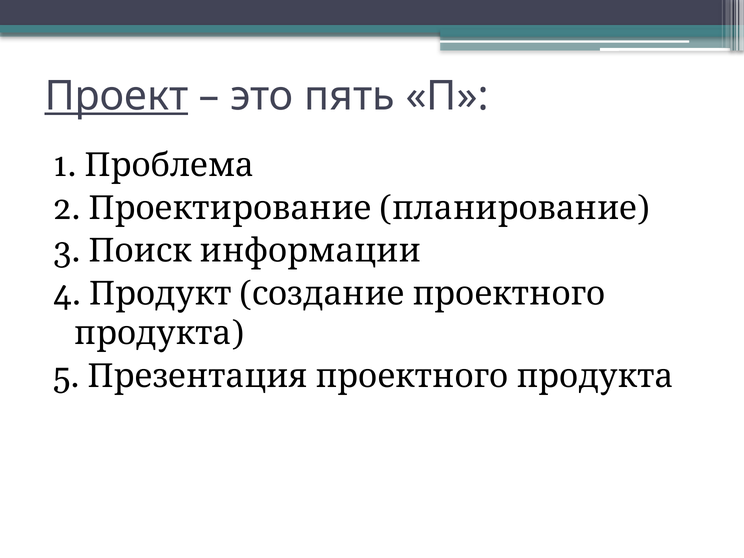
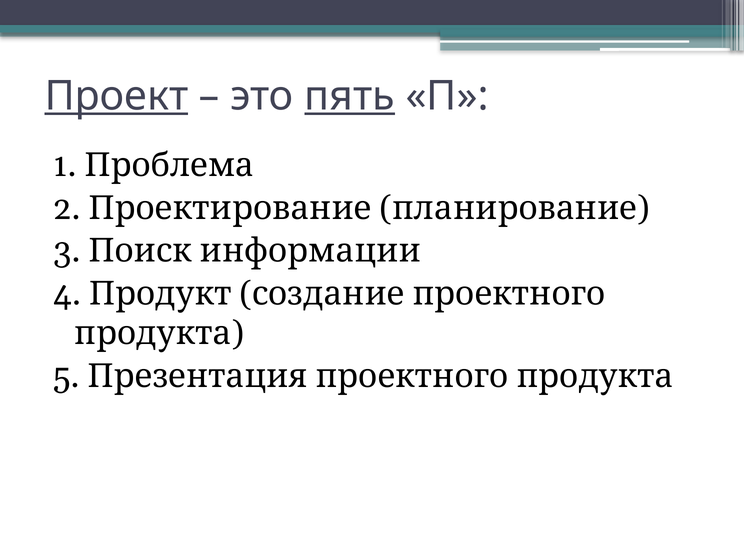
пять underline: none -> present
